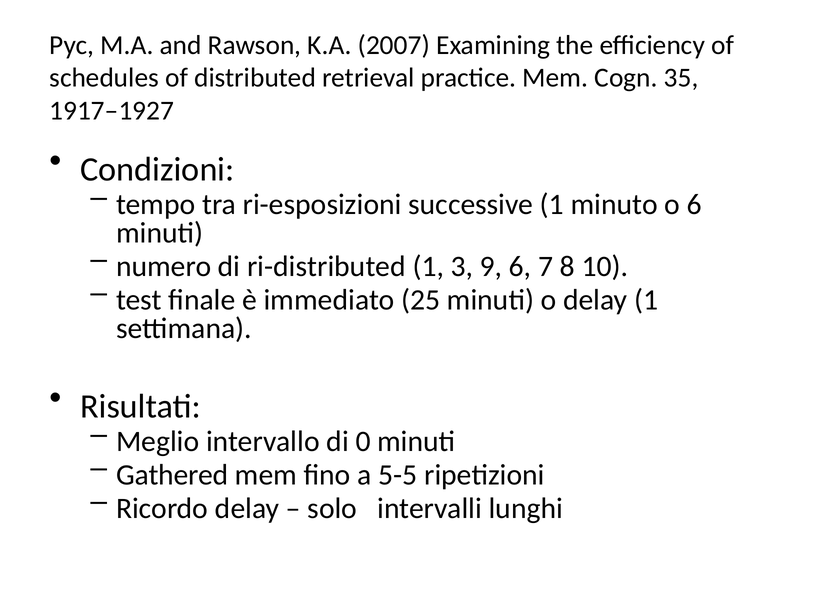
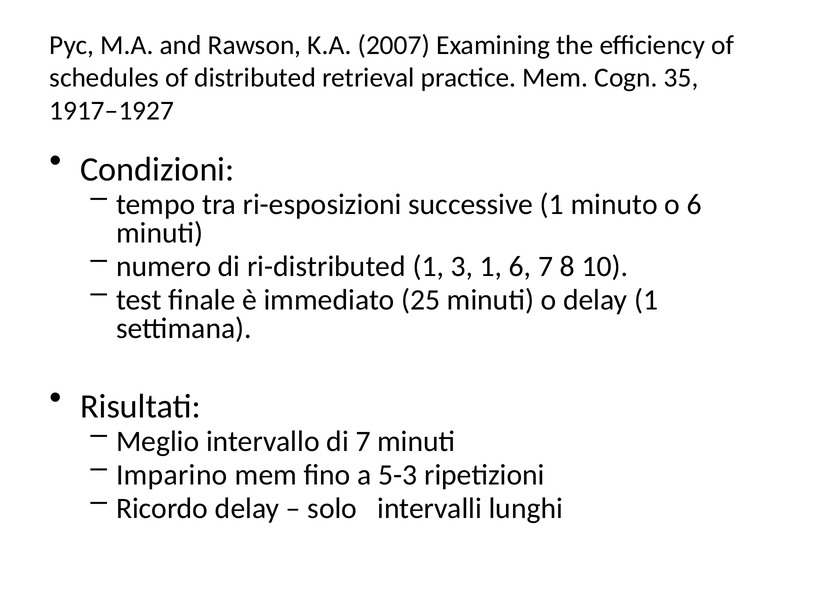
3 9: 9 -> 1
di 0: 0 -> 7
Gathered: Gathered -> Imparino
5-5: 5-5 -> 5-3
